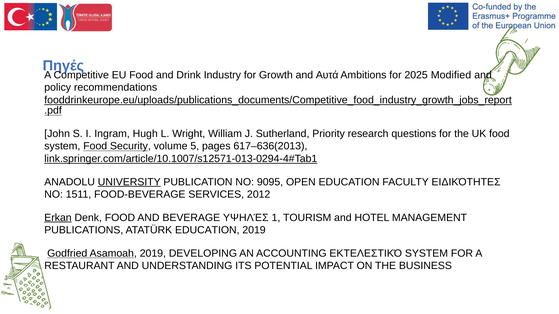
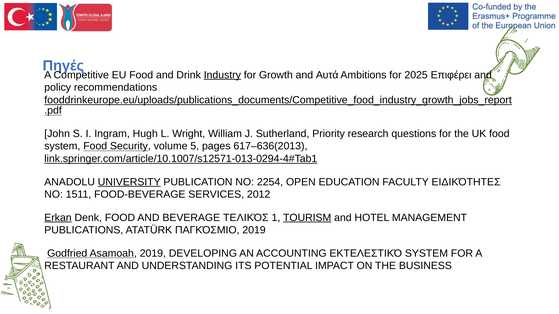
Industry underline: none -> present
Modified: Modified -> Επιφέρει
9095: 9095 -> 2254
ΥΨΗΛΈΣ: ΥΨΗΛΈΣ -> ΤΕΛΙΚΌΣ
TOURISM underline: none -> present
ATATÜRK EDUCATION: EDUCATION -> ΠΑΓΚΌΣΜΙΟ
